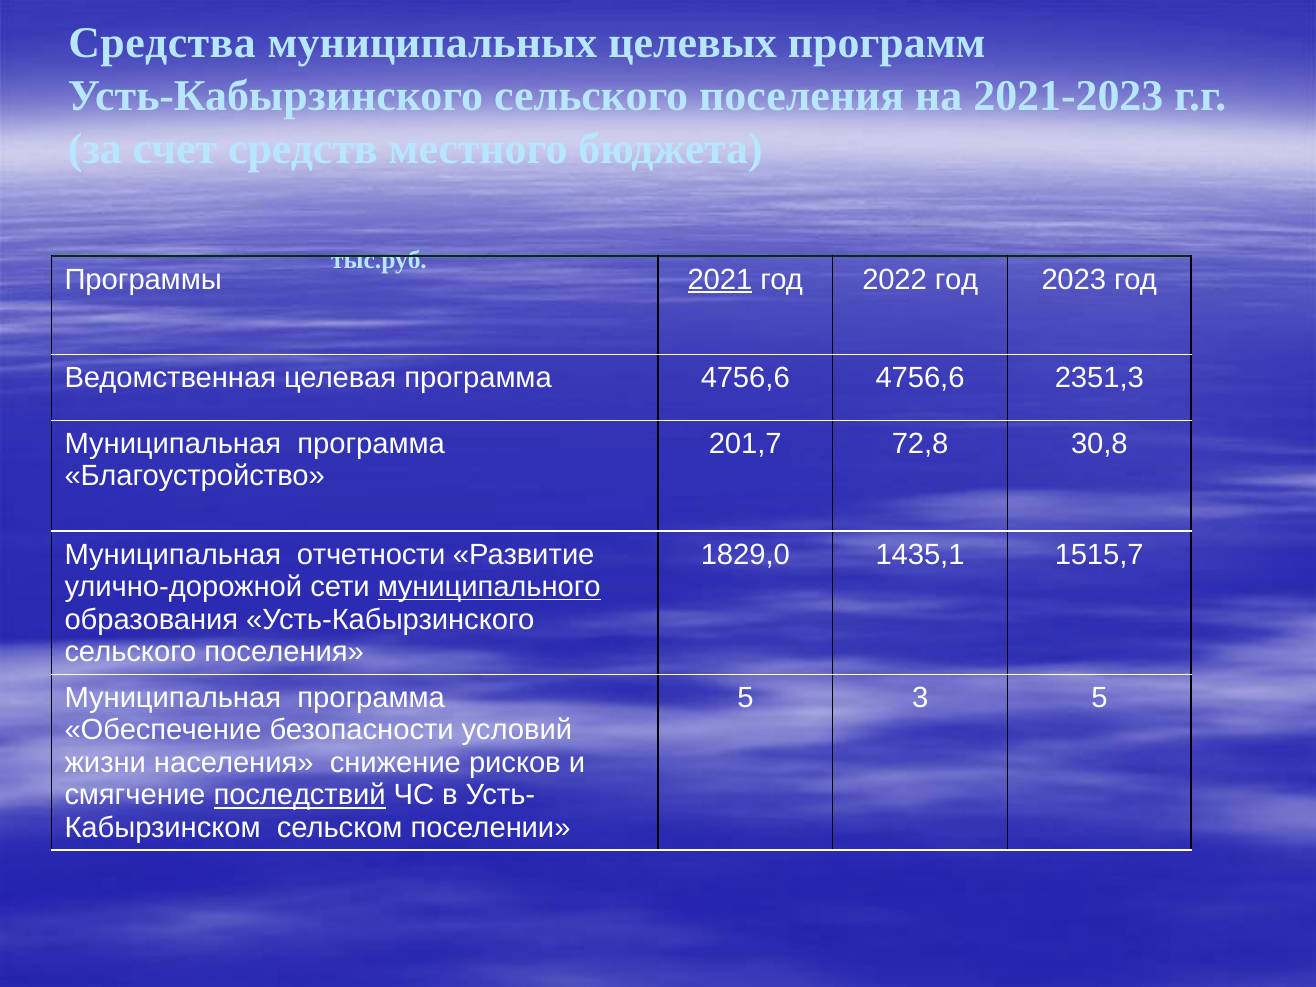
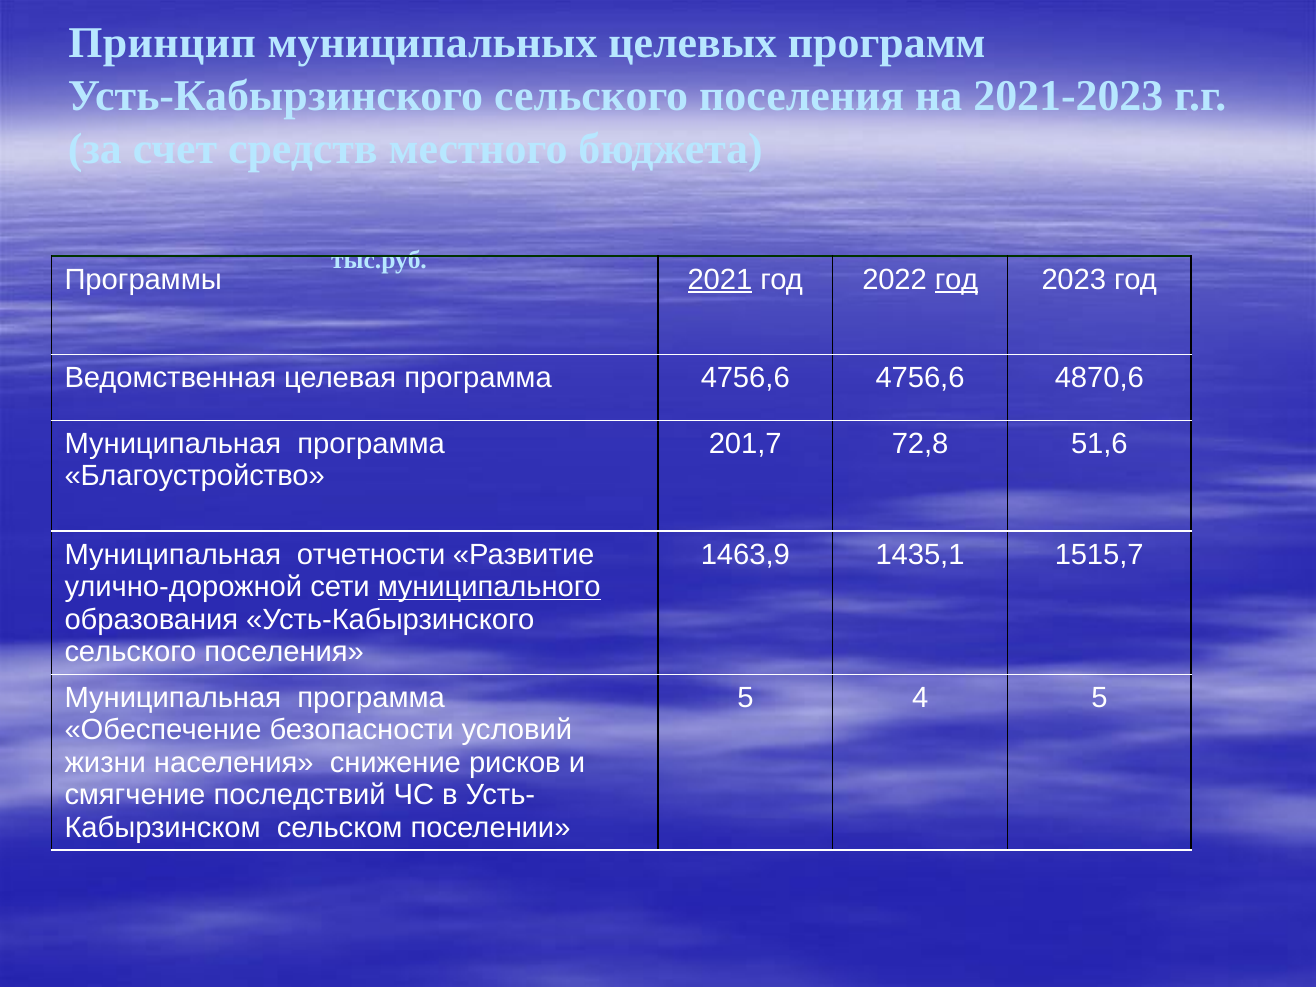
Средства: Средства -> Принцип
год at (957, 279) underline: none -> present
2351,3: 2351,3 -> 4870,6
30,8: 30,8 -> 51,6
1829,0: 1829,0 -> 1463,9
3: 3 -> 4
последствий underline: present -> none
